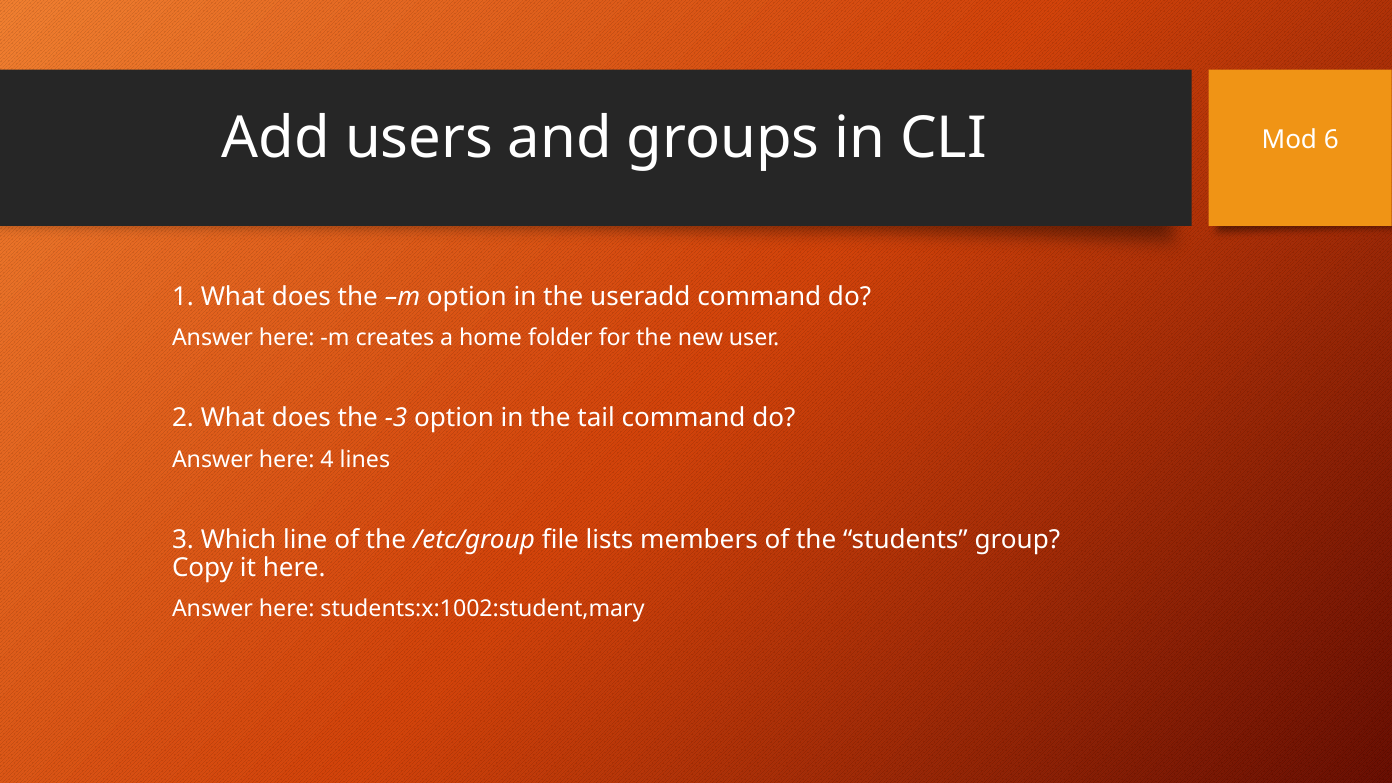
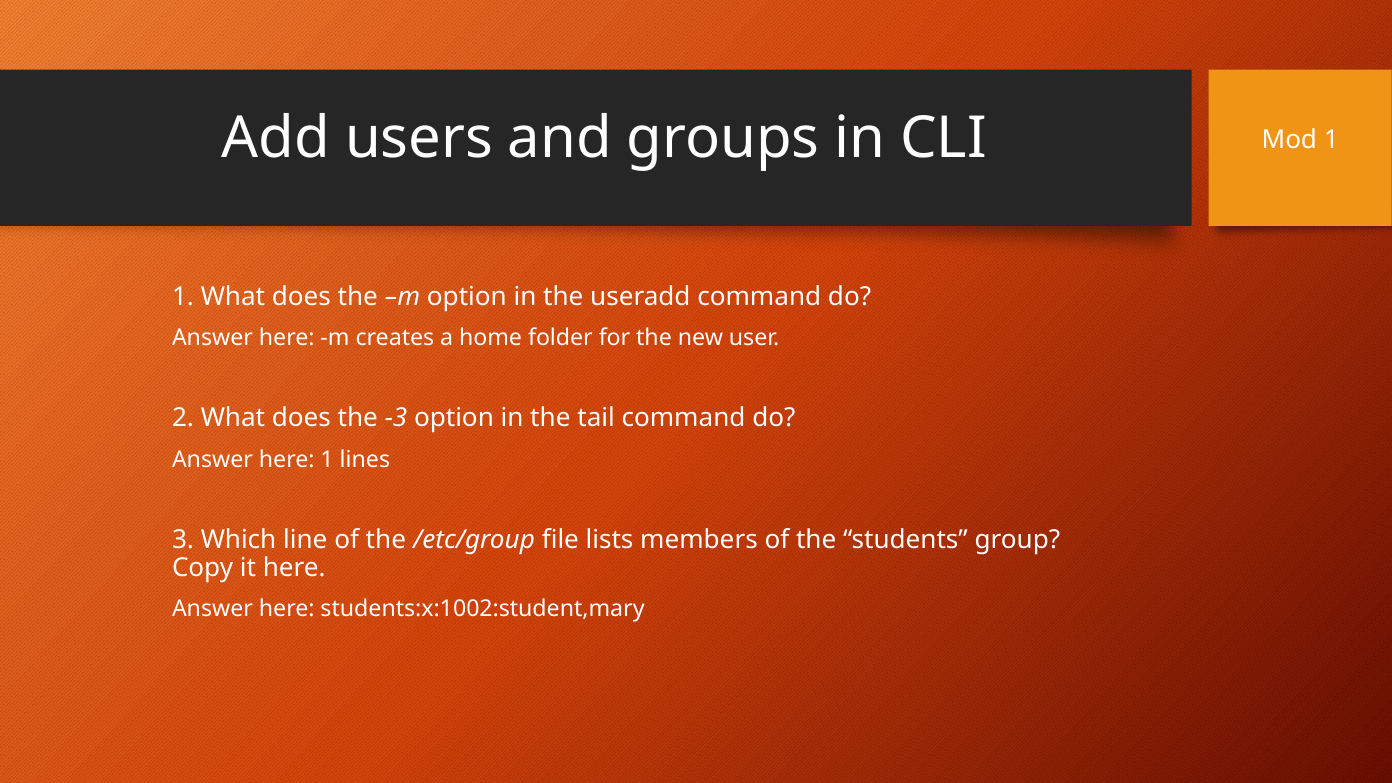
Mod 6: 6 -> 1
here 4: 4 -> 1
